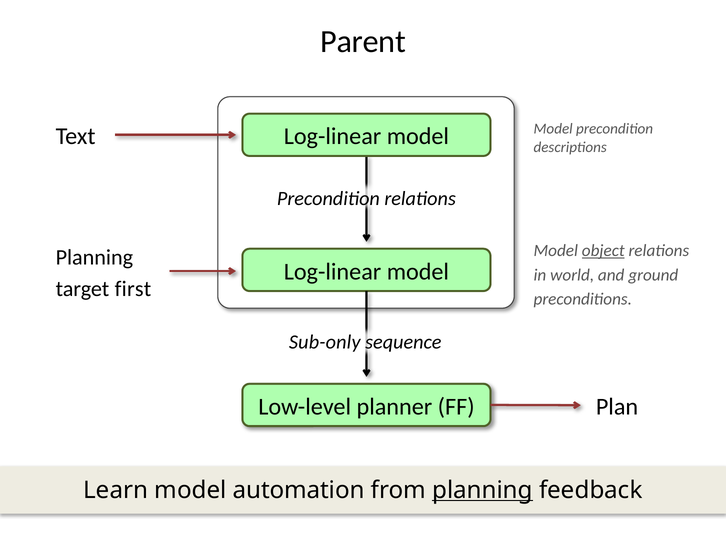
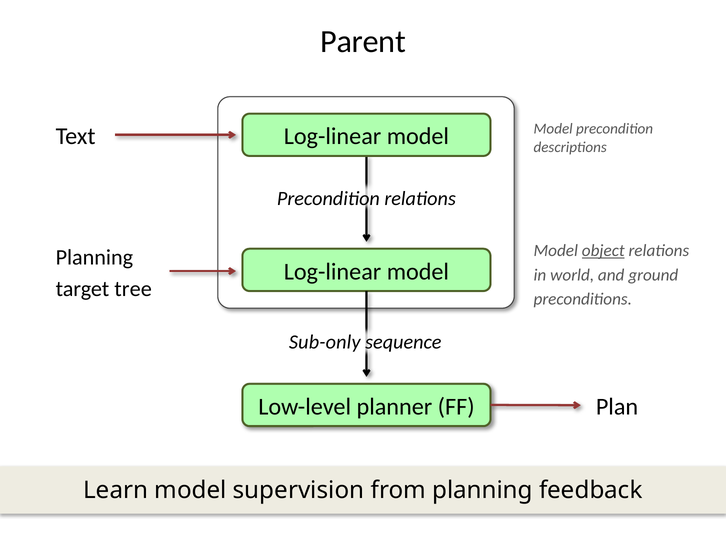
first: first -> tree
automation: automation -> supervision
planning at (483, 491) underline: present -> none
